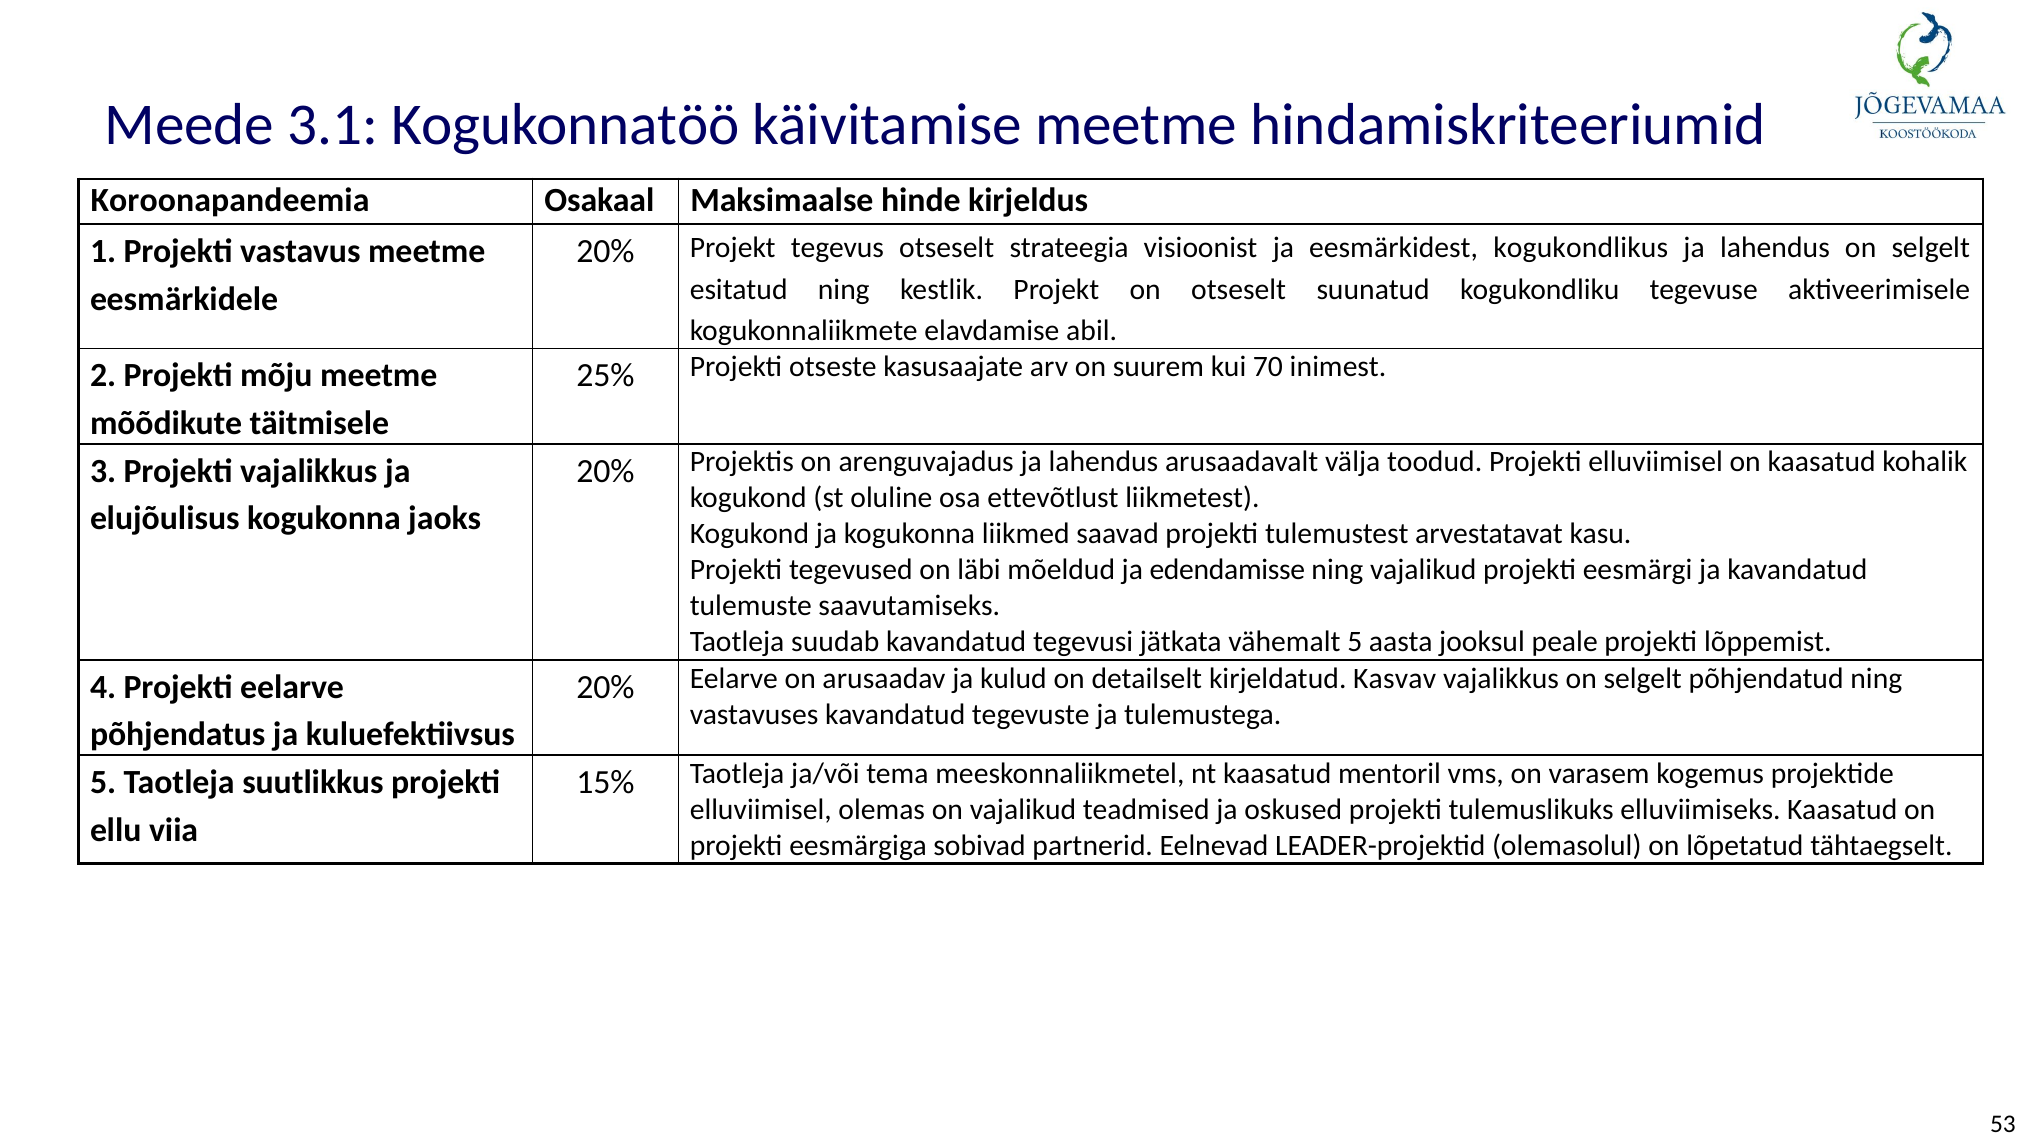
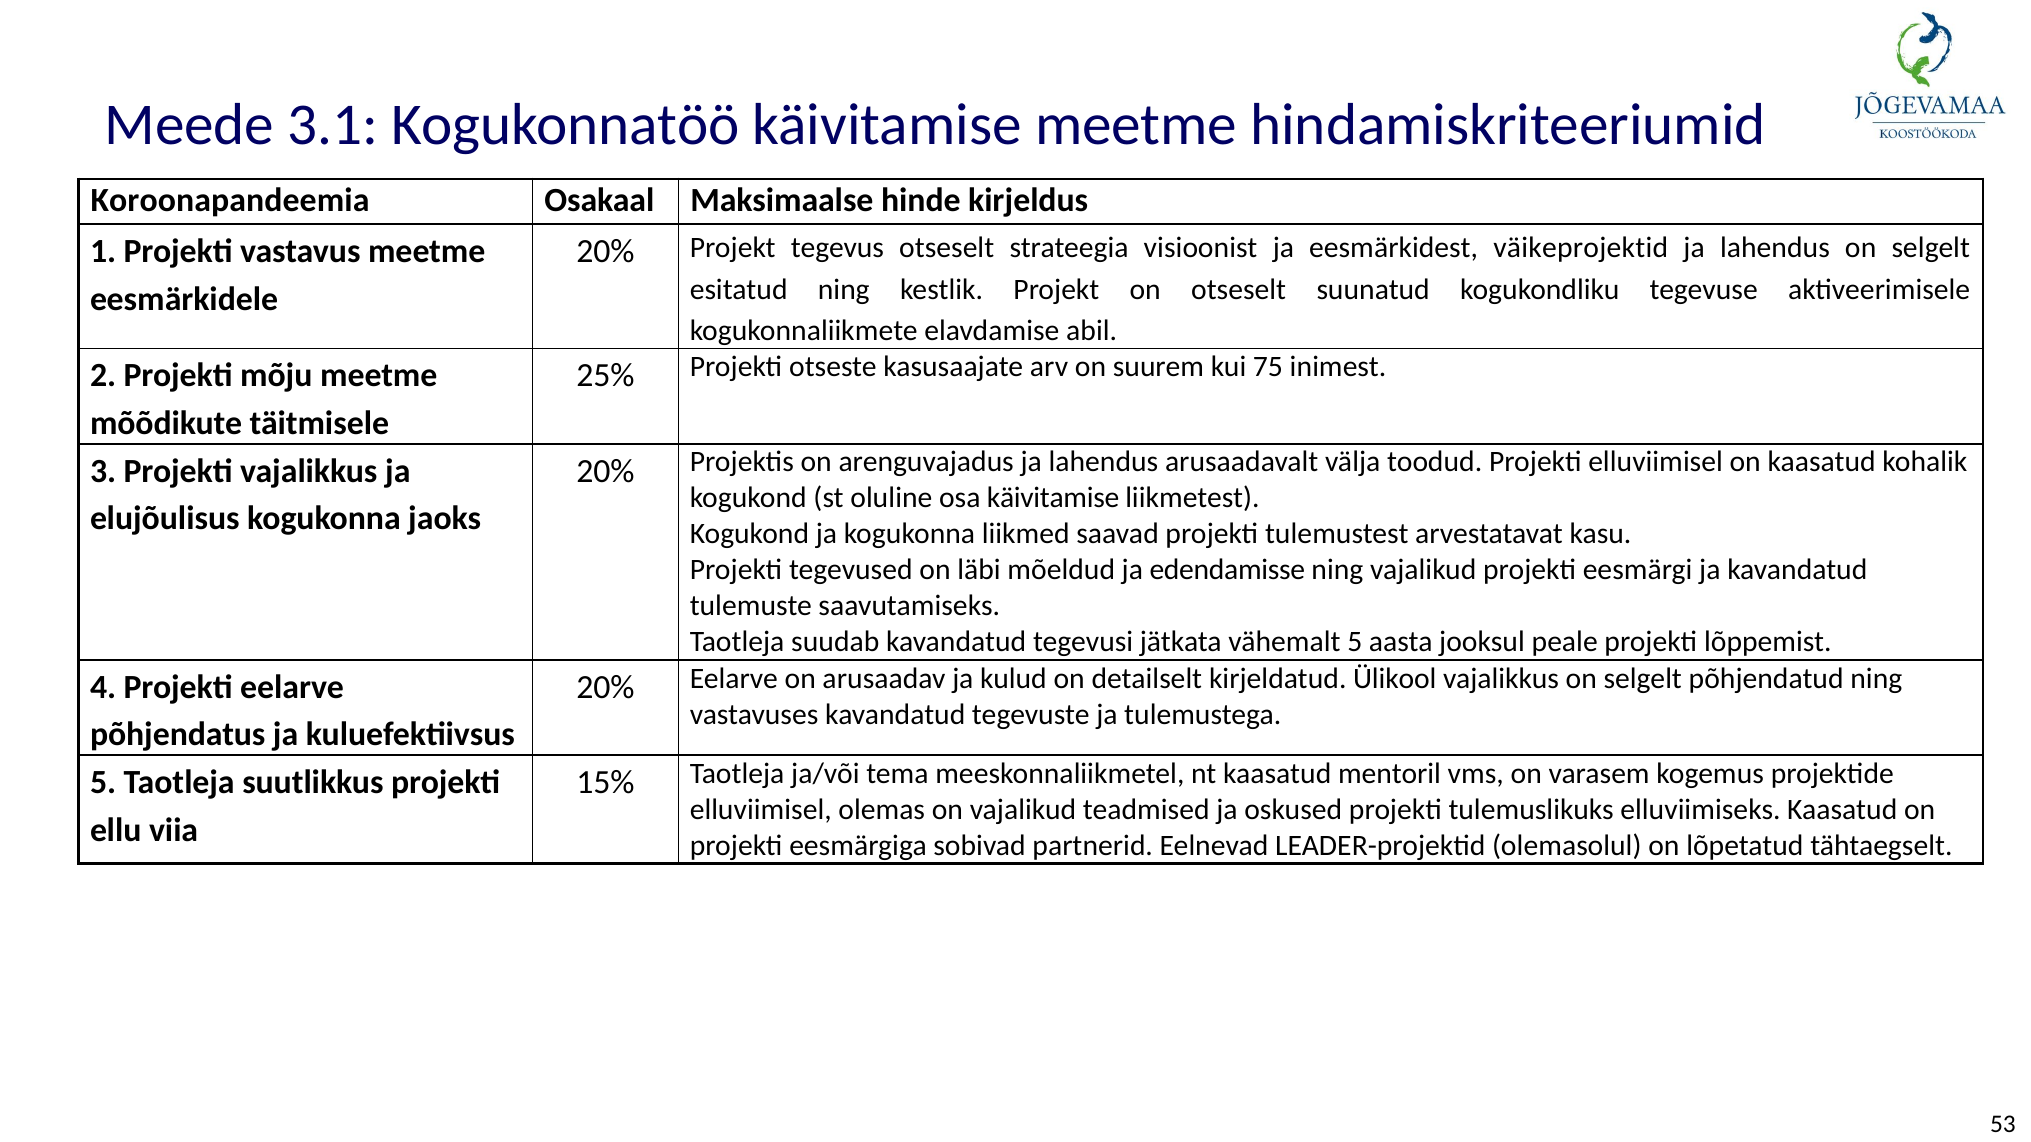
kogukondlikus: kogukondlikus -> väikeprojektid
70: 70 -> 75
osa ettevõtlust: ettevõtlust -> käivitamise
Kasvav: Kasvav -> Ülikool
